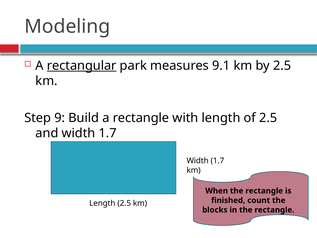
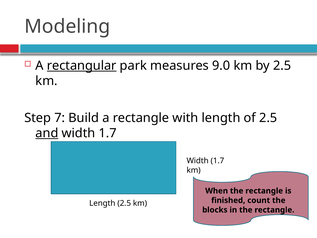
9.1: 9.1 -> 9.0
9: 9 -> 7
and underline: none -> present
